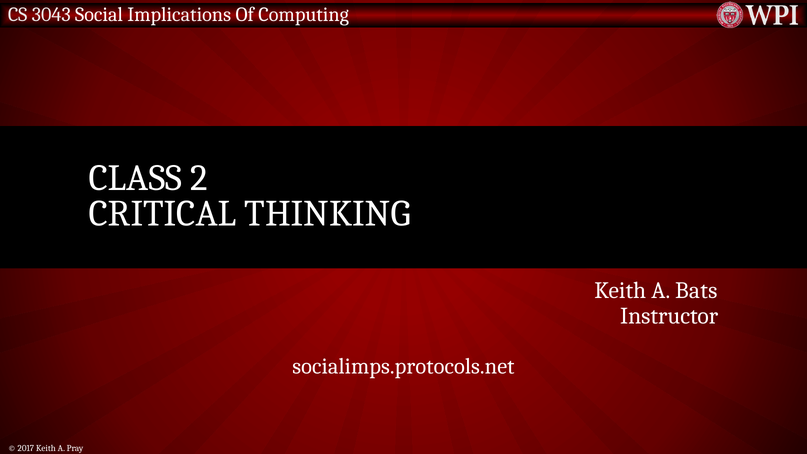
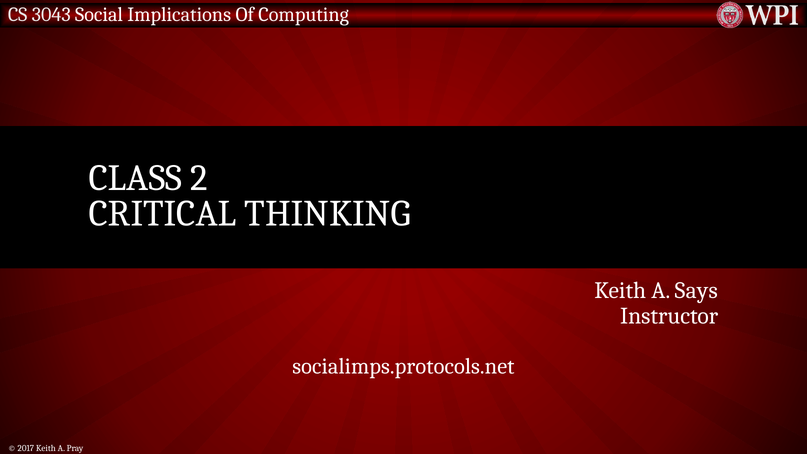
Bats: Bats -> Says
